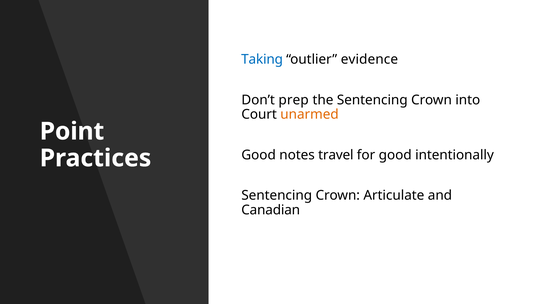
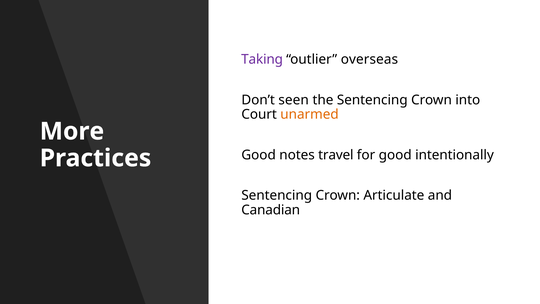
Taking colour: blue -> purple
evidence: evidence -> overseas
prep: prep -> seen
Point: Point -> More
